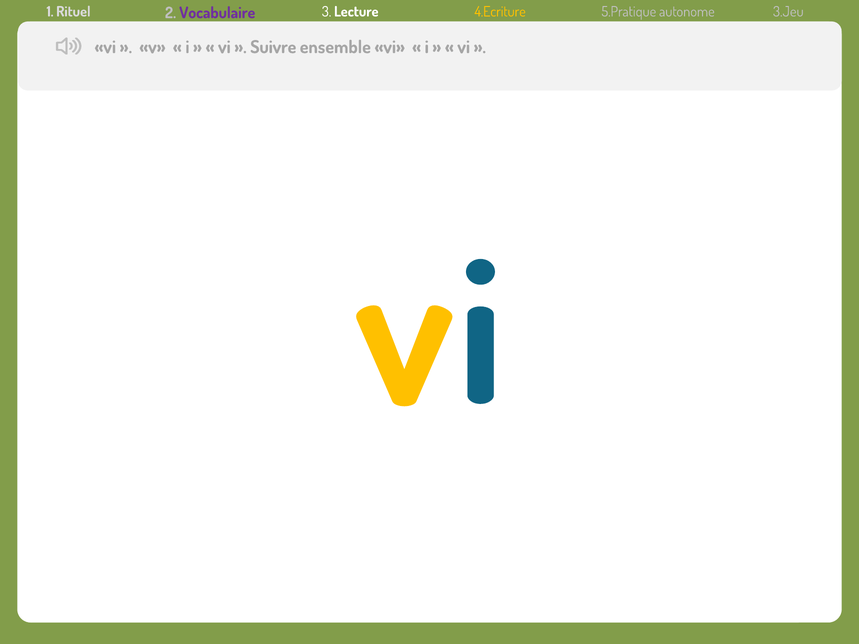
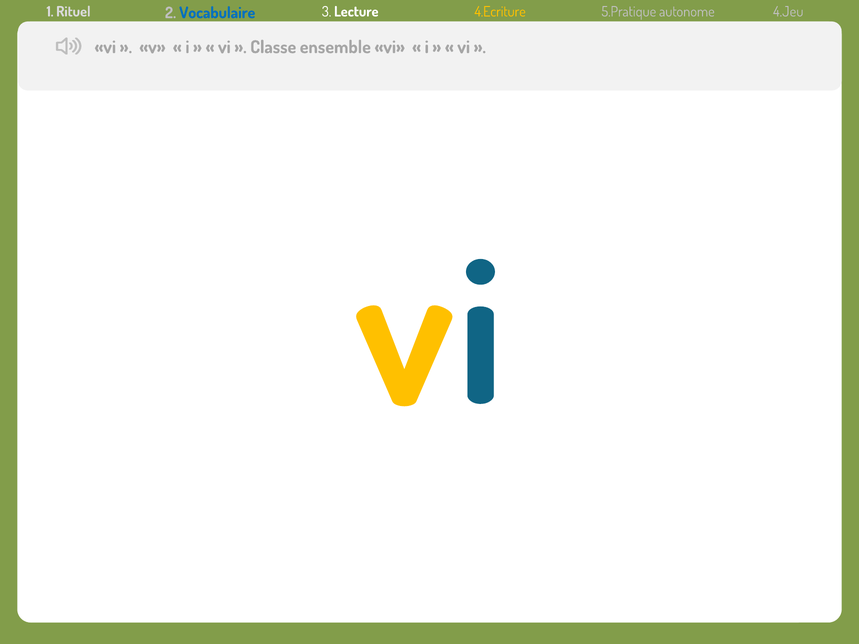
Vocabulaire colour: purple -> blue
3.Jeu: 3.Jeu -> 4.Jeu
Suivre: Suivre -> Classe
